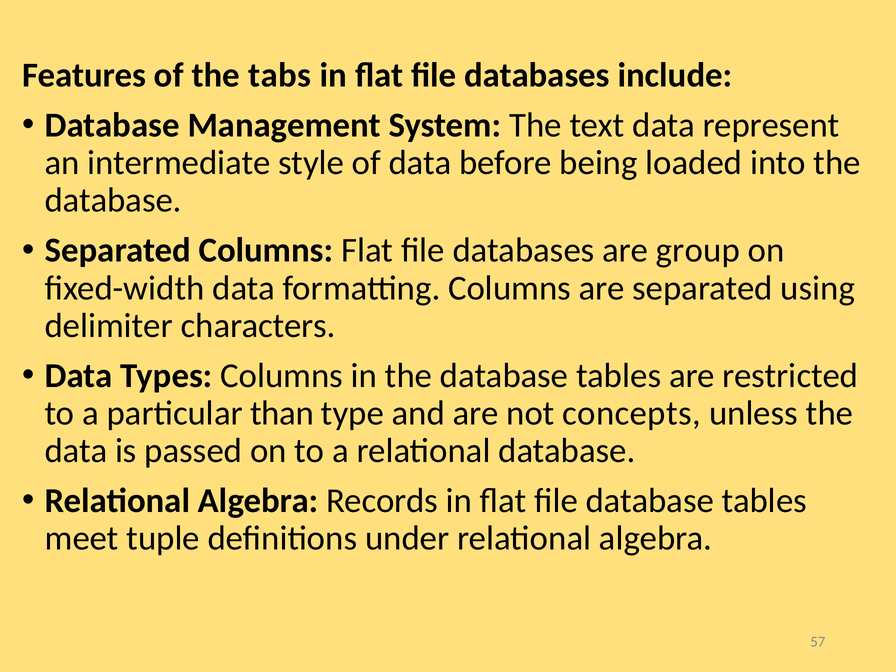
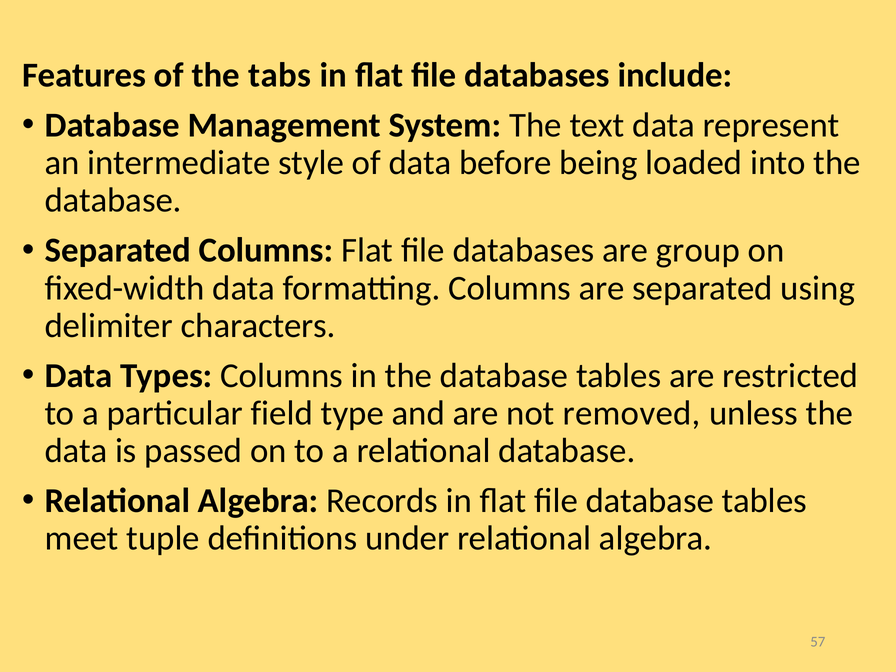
than: than -> field
concepts: concepts -> removed
